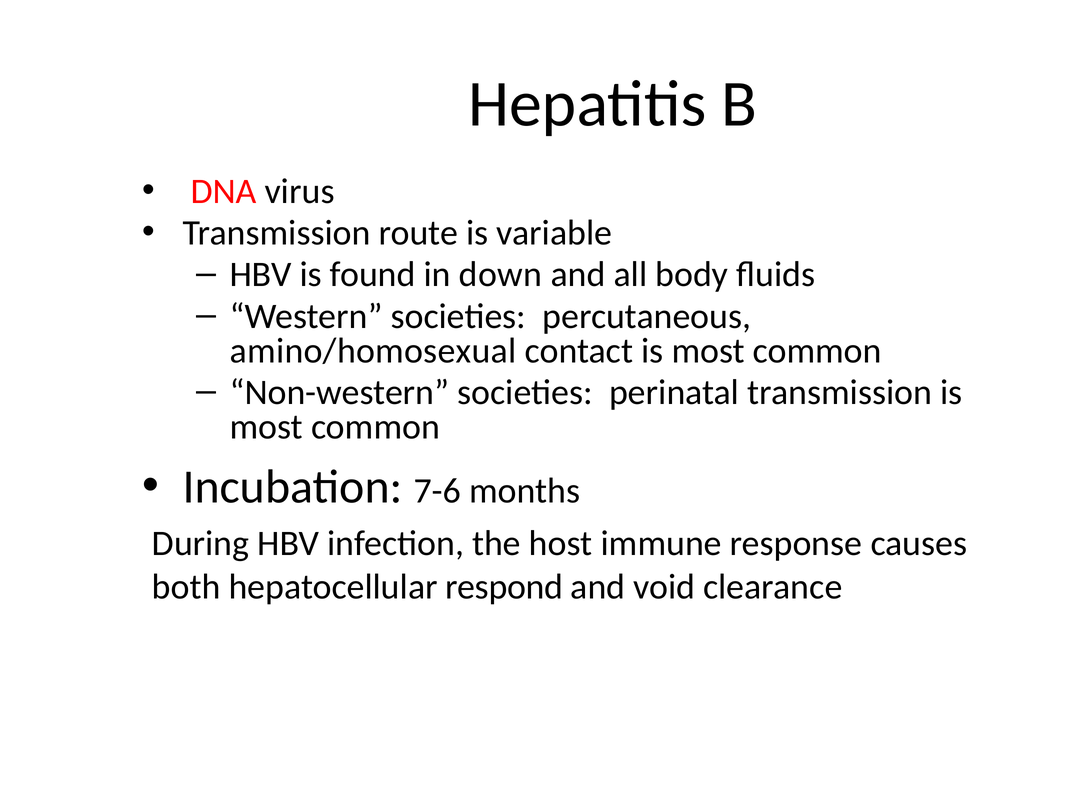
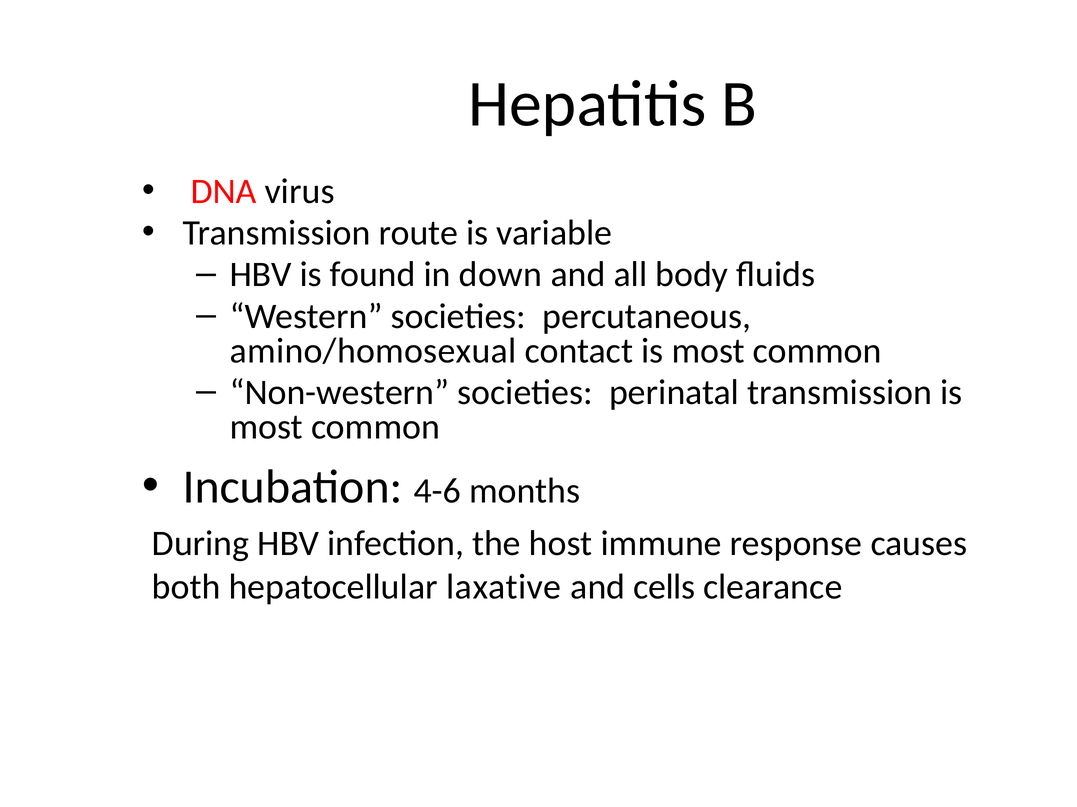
7-6: 7-6 -> 4-6
respond: respond -> laxative
void: void -> cells
